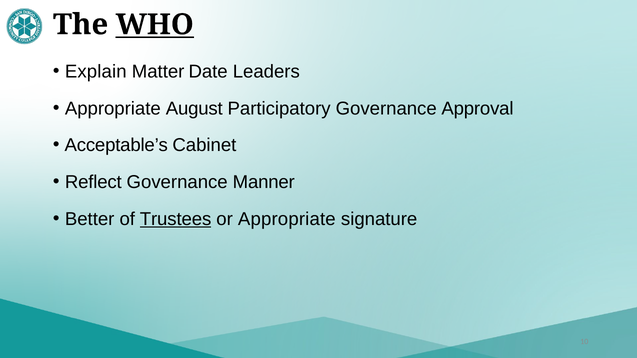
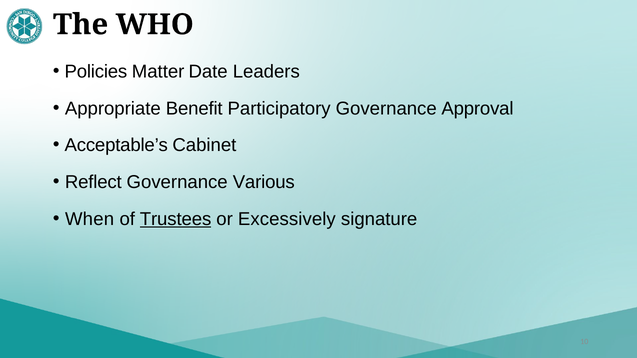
WHO underline: present -> none
Explain: Explain -> Policies
August: August -> Benefit
Manner: Manner -> Various
Better: Better -> When
or Appropriate: Appropriate -> Excessively
